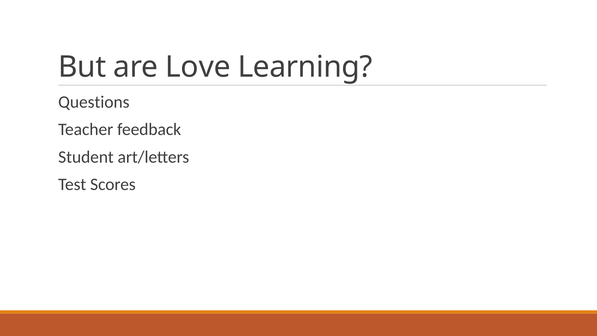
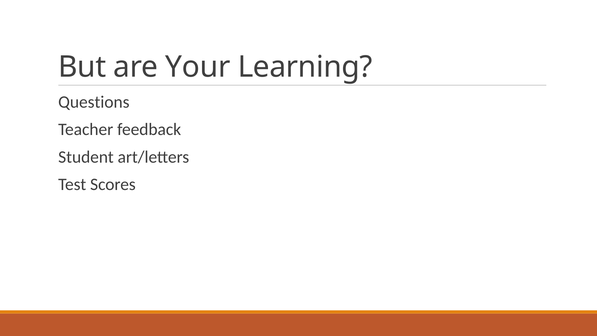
Love: Love -> Your
